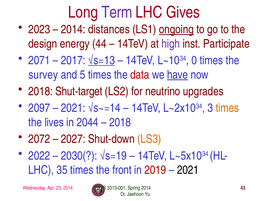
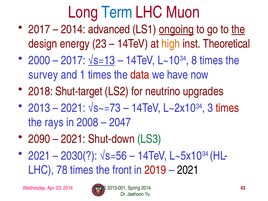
Term colour: purple -> blue
Gives: Gives -> Muon
2023 at (39, 29): 2023 -> 2017
distances: distances -> advanced
the at (238, 29) underline: none -> present
energy 44: 44 -> 23
high colour: purple -> orange
Participate: Participate -> Theoretical
2071: 2071 -> 2000
0: 0 -> 8
5: 5 -> 1
have underline: present -> none
2097: 2097 -> 2013
√s~=14: √s~=14 -> √s~=73
times at (227, 108) colour: orange -> red
lives: lives -> rays
2044: 2044 -> 2008
2018 at (120, 122): 2018 -> 2047
2072: 2072 -> 2090
2027 at (73, 139): 2027 -> 2021
LS3 colour: orange -> green
2022 at (39, 156): 2022 -> 2021
√s=19: √s=19 -> √s=56
35: 35 -> 78
